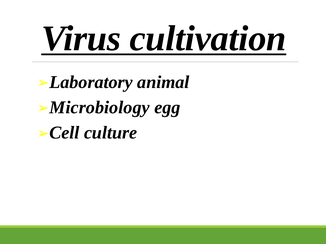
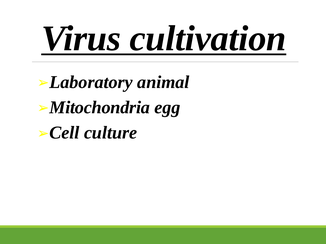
Microbiology: Microbiology -> Mitochondria
